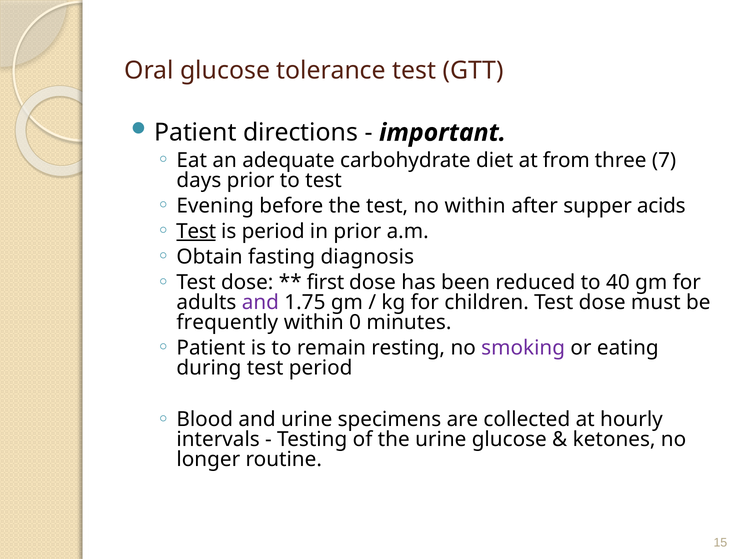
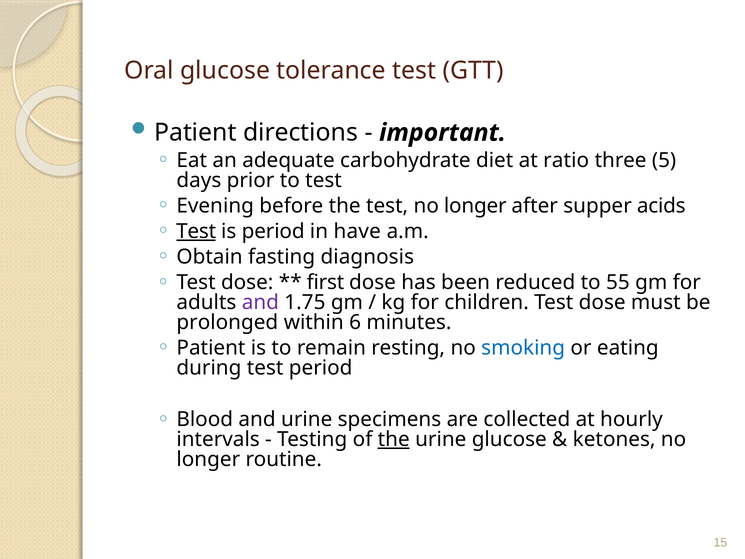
from: from -> ratio
7: 7 -> 5
test no within: within -> longer
in prior: prior -> have
40: 40 -> 55
frequently: frequently -> prolonged
0: 0 -> 6
smoking colour: purple -> blue
the at (394, 439) underline: none -> present
